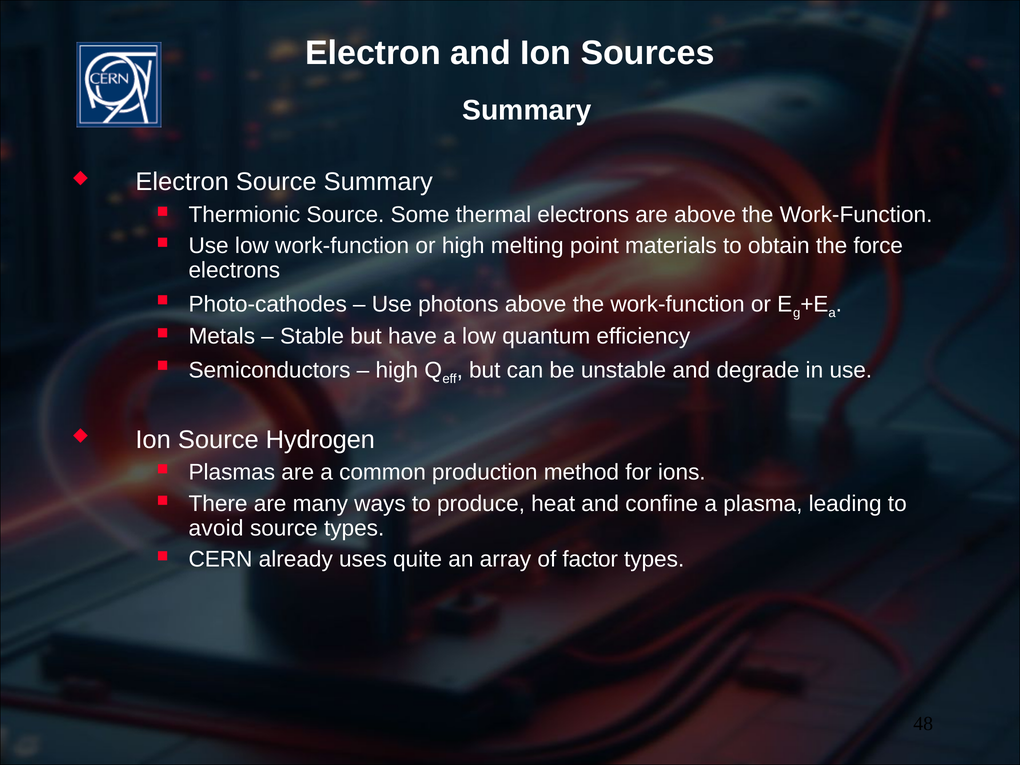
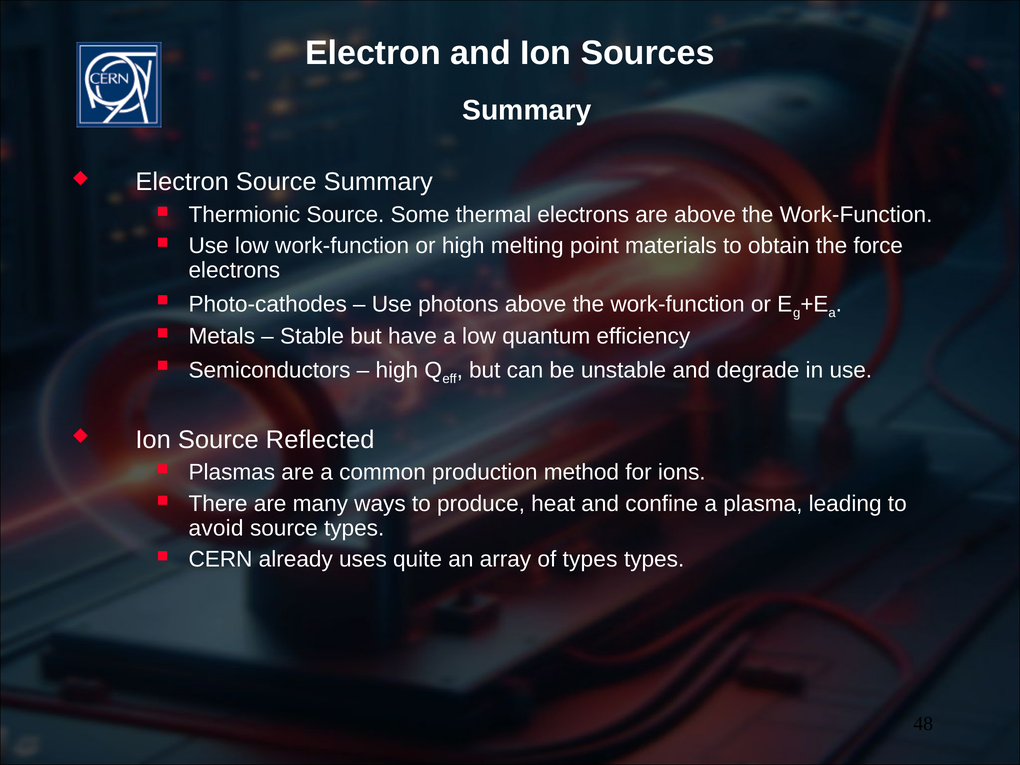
Hydrogen: Hydrogen -> Reflected
of factor: factor -> types
